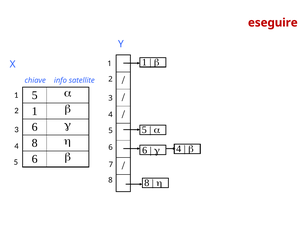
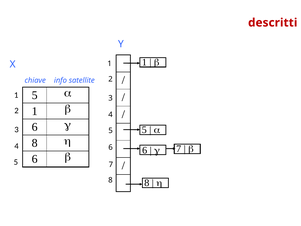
eseguire: eseguire -> descritti
4 at (179, 149): 4 -> 7
